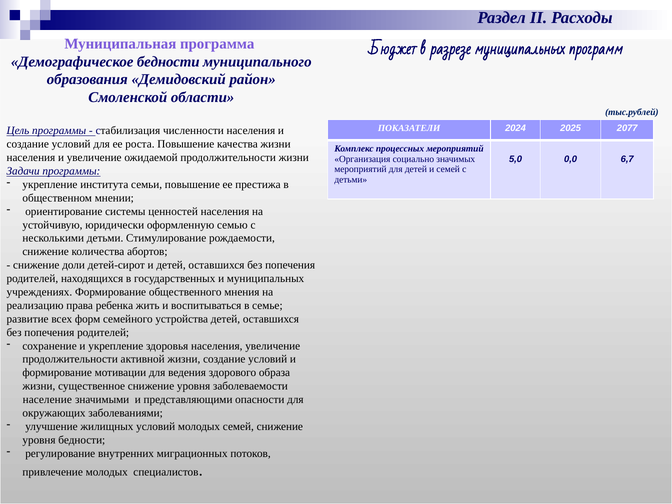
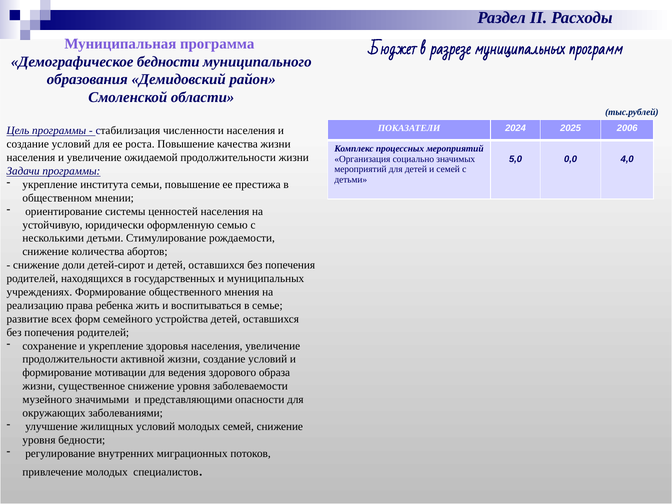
2077: 2077 -> 2006
6,7: 6,7 -> 4,0
население: население -> музейного
